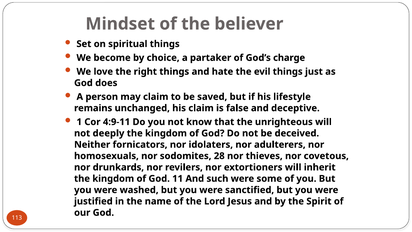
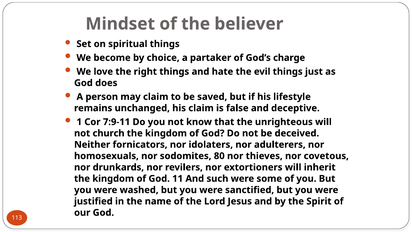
4:9-11: 4:9-11 -> 7:9-11
deeply: deeply -> church
28: 28 -> 80
